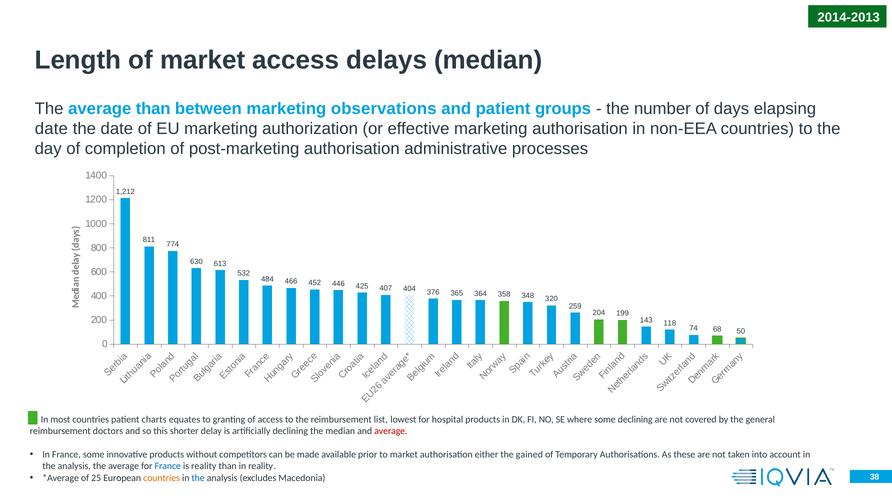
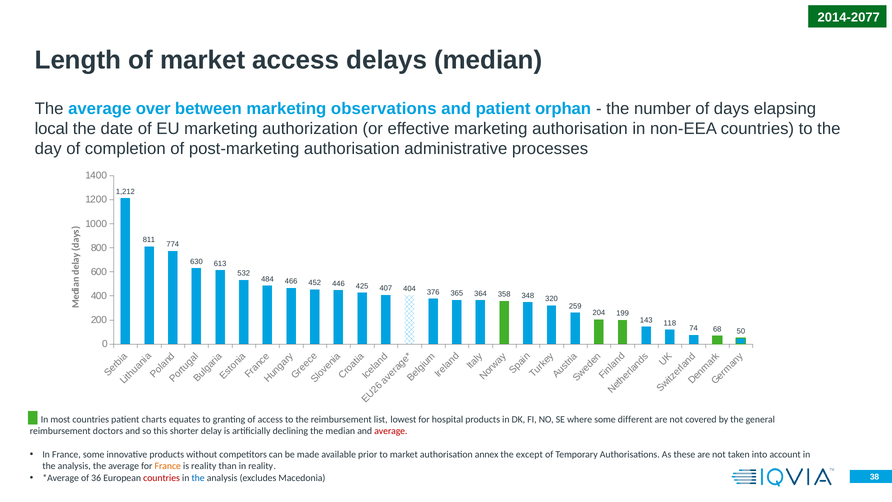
2014-2013: 2014-2013 -> 2014-2077
average than: than -> over
groups: groups -> orphan
date at (51, 129): date -> local
some declining: declining -> different
either: either -> annex
gained: gained -> except
France at (168, 466) colour: blue -> orange
25: 25 -> 36
countries at (162, 478) colour: orange -> red
